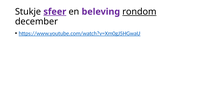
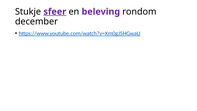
rondom underline: present -> none
